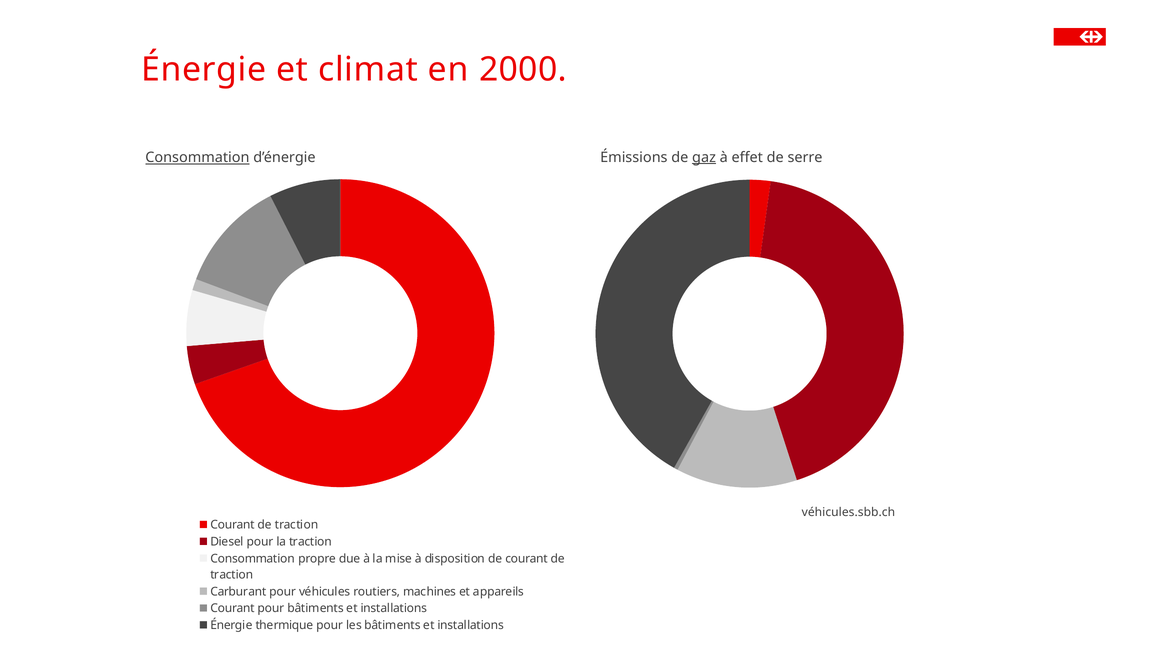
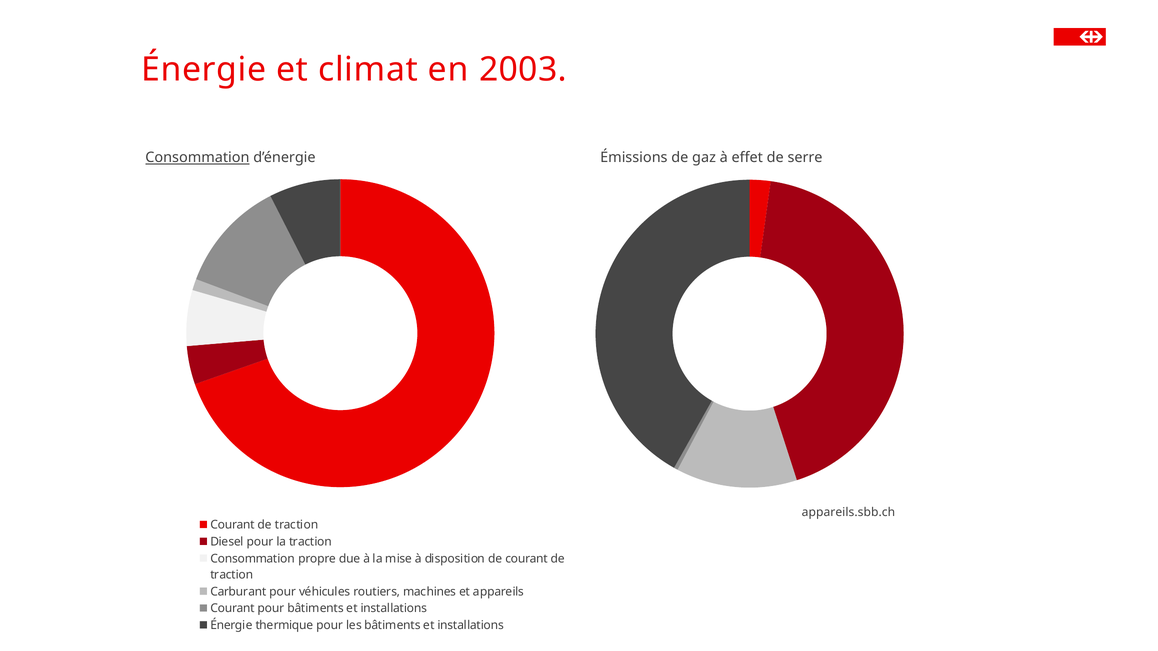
2000: 2000 -> 2003
gaz underline: present -> none
véhicules.sbb.ch: véhicules.sbb.ch -> appareils.sbb.ch
